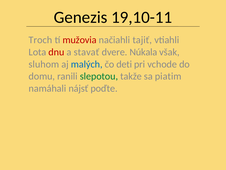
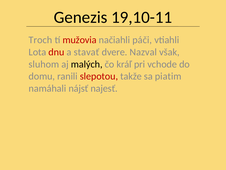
tajiť: tajiť -> páči
Núkala: Núkala -> Nazval
malých colour: blue -> black
deti: deti -> kráľ
slepotou colour: green -> red
poďte: poďte -> najesť
